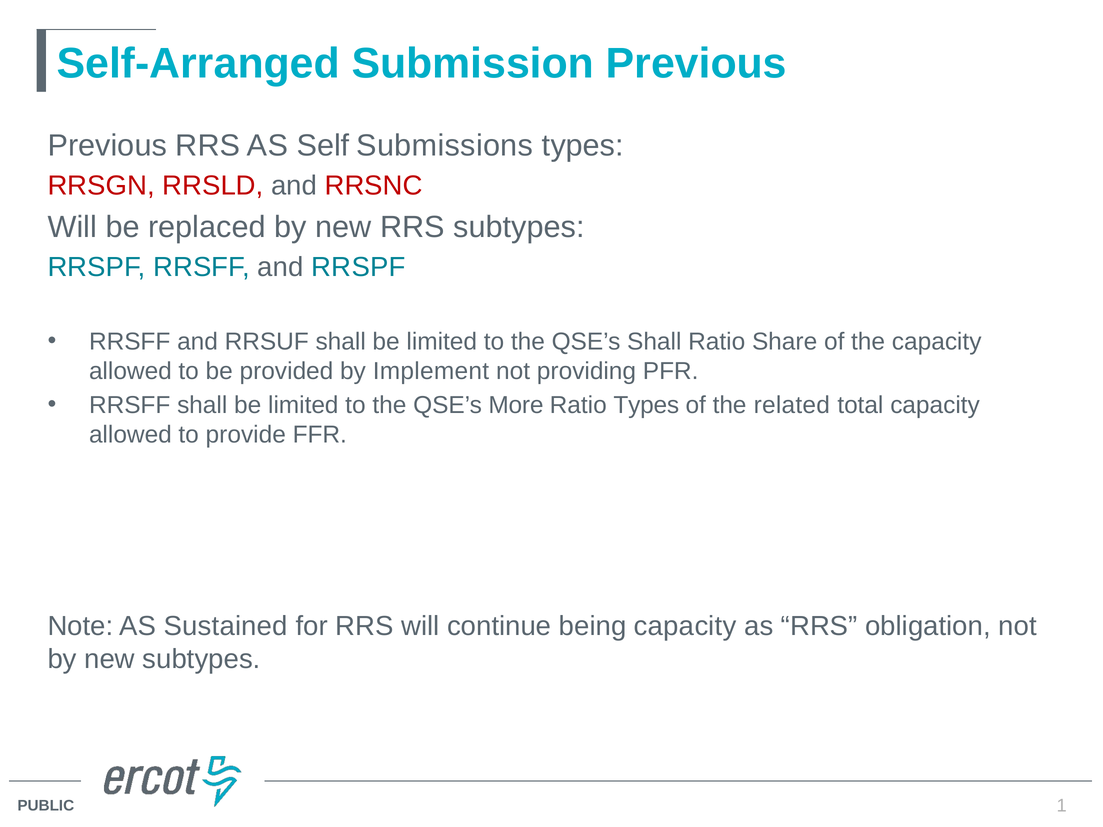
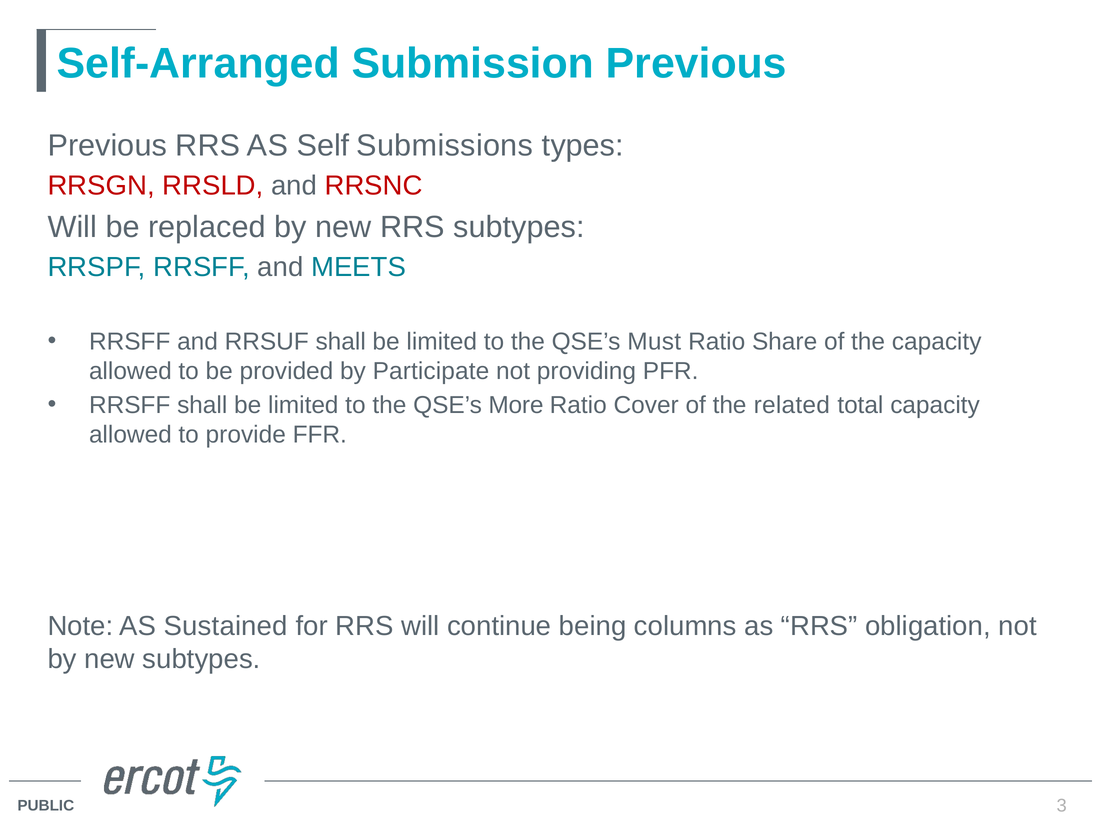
and RRSPF: RRSPF -> MEETS
QSE’s Shall: Shall -> Must
Implement: Implement -> Participate
Ratio Types: Types -> Cover
being capacity: capacity -> columns
1: 1 -> 3
